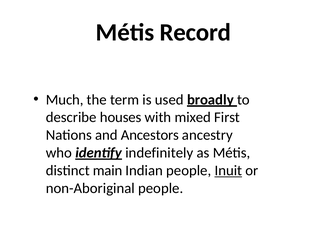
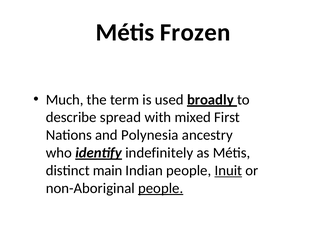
Record: Record -> Frozen
houses: houses -> spread
Ancestors: Ancestors -> Polynesia
people at (161, 188) underline: none -> present
